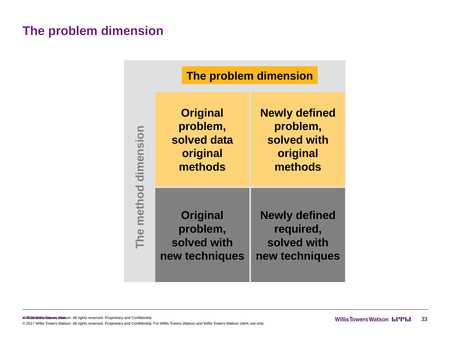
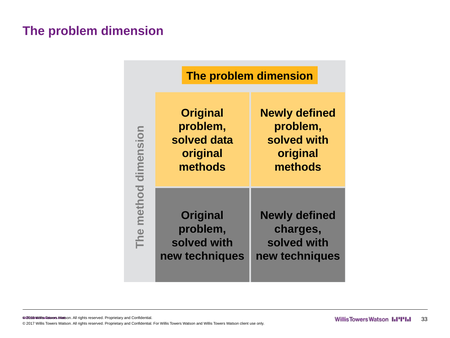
required: required -> charges
